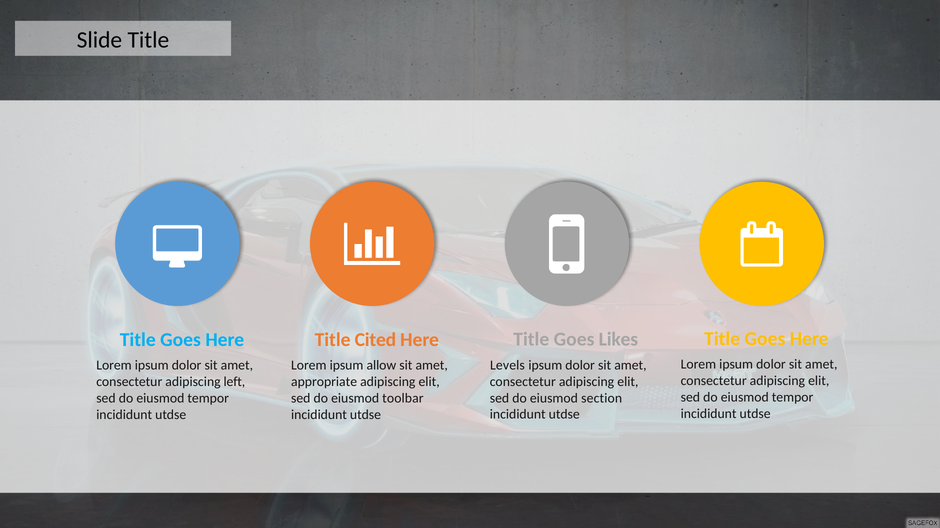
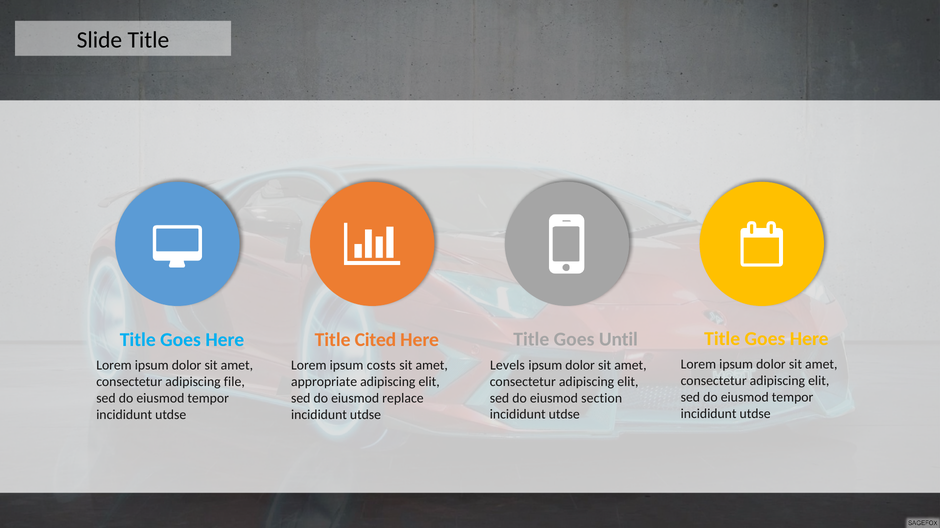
Likes: Likes -> Until
allow: allow -> costs
left: left -> file
toolbar: toolbar -> replace
